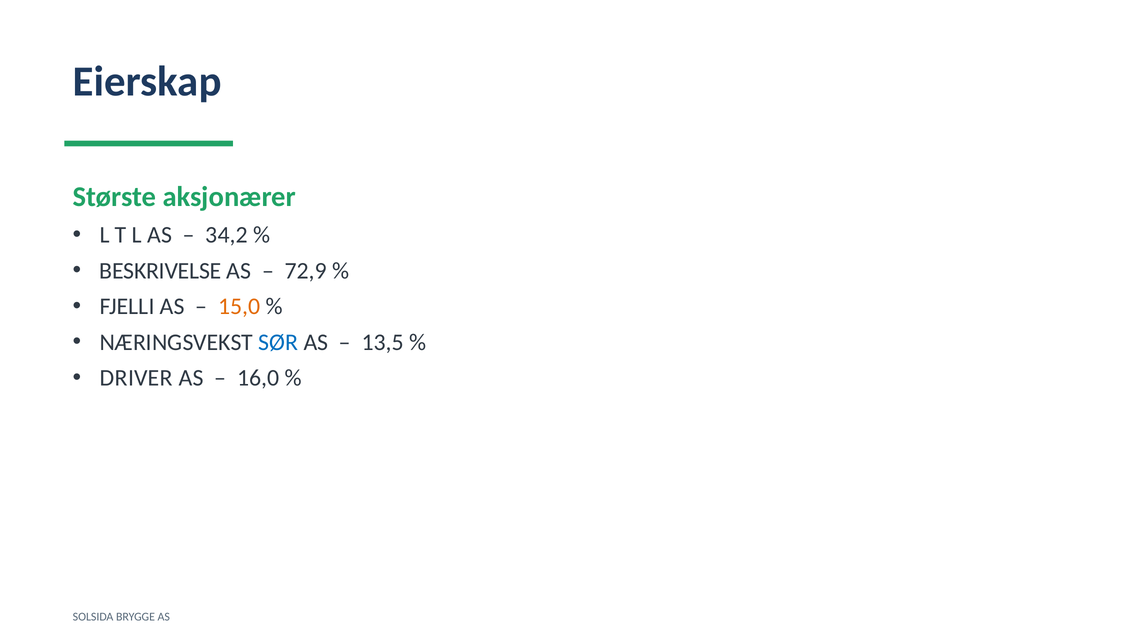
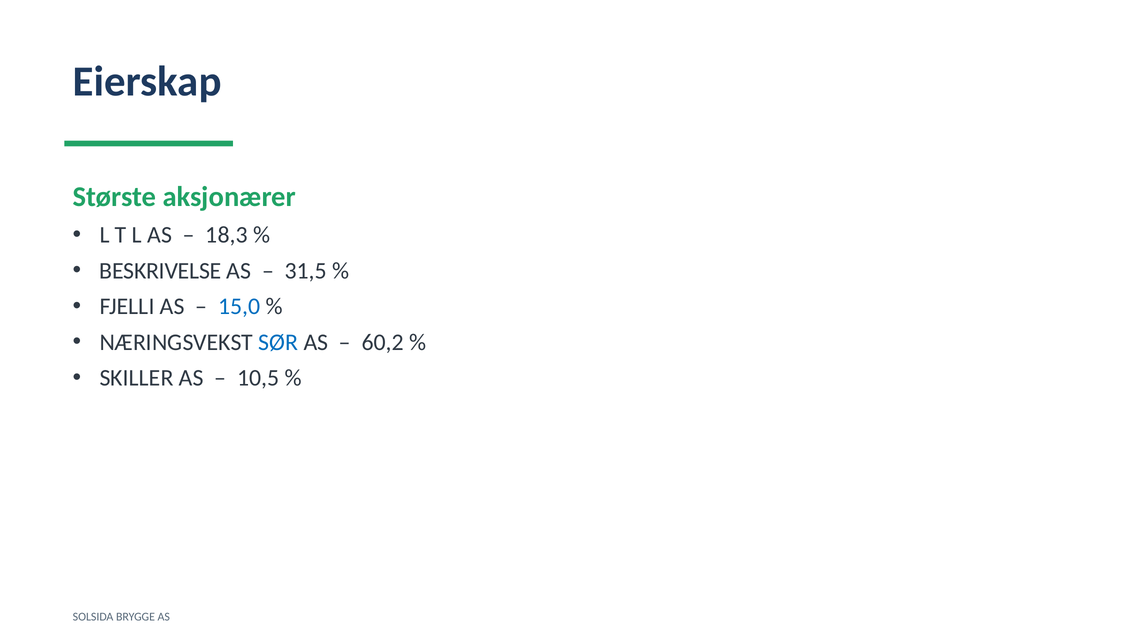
34,2: 34,2 -> 18,3
72,9: 72,9 -> 31,5
15,0 colour: orange -> blue
13,5: 13,5 -> 60,2
DRIVER: DRIVER -> SKILLER
16,0: 16,0 -> 10,5
